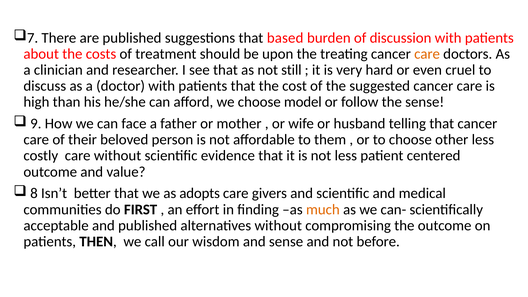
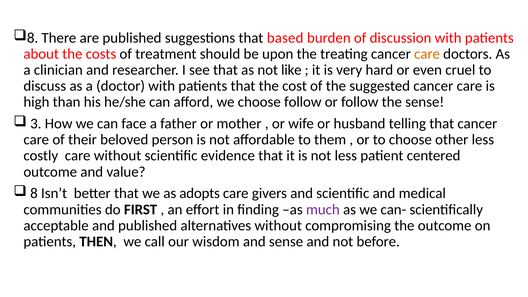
7 at (33, 38): 7 -> 8
still: still -> like
choose model: model -> follow
9: 9 -> 3
much colour: orange -> purple
